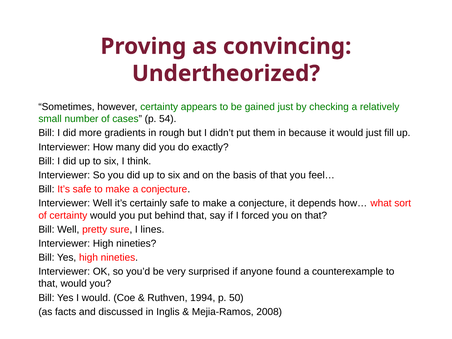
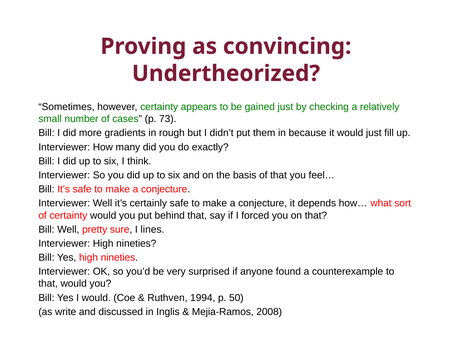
54: 54 -> 73
facts: facts -> write
